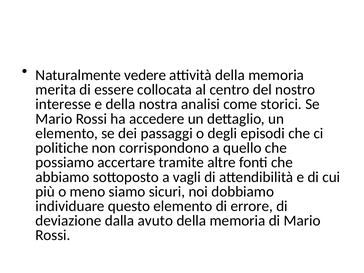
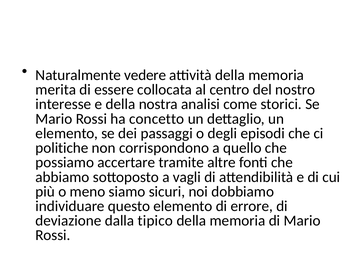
accedere: accedere -> concetto
avuto: avuto -> tipico
